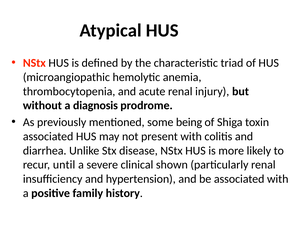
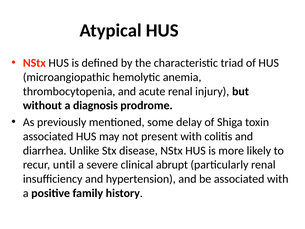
being: being -> delay
shown: shown -> abrupt
